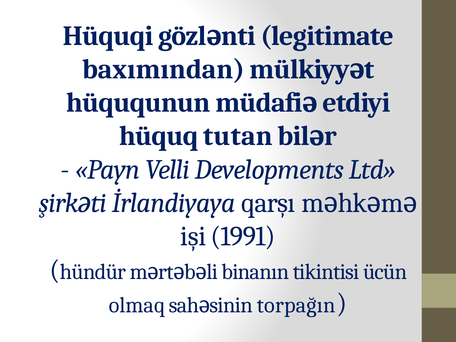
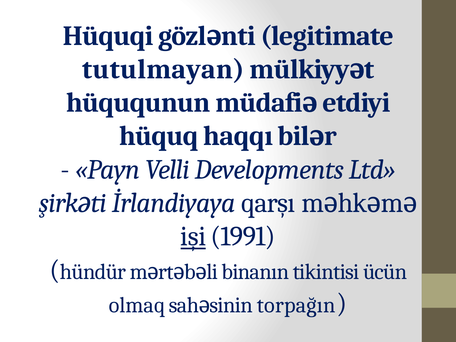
baxımından: baxımından -> tutulmayan
tutan: tutan -> haqqı
işi underline: none -> present
